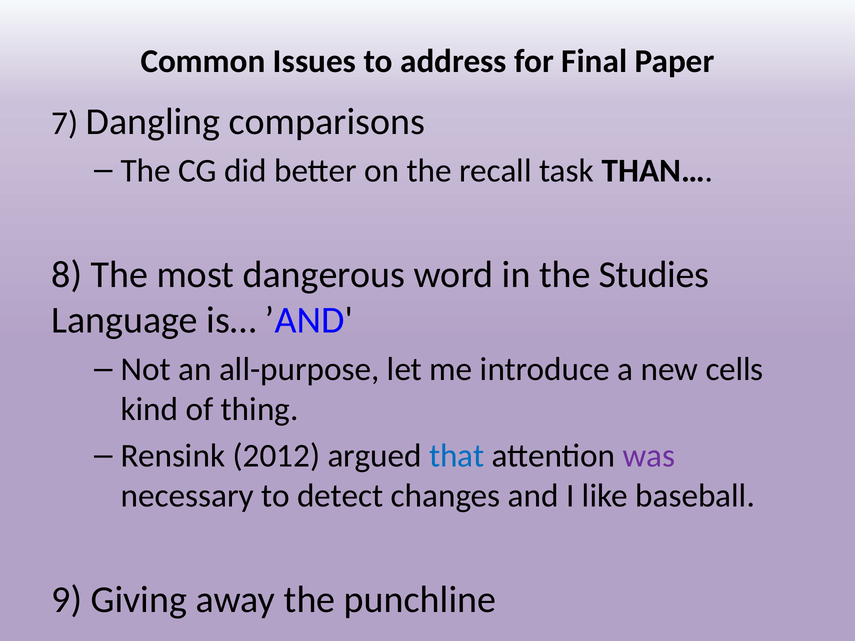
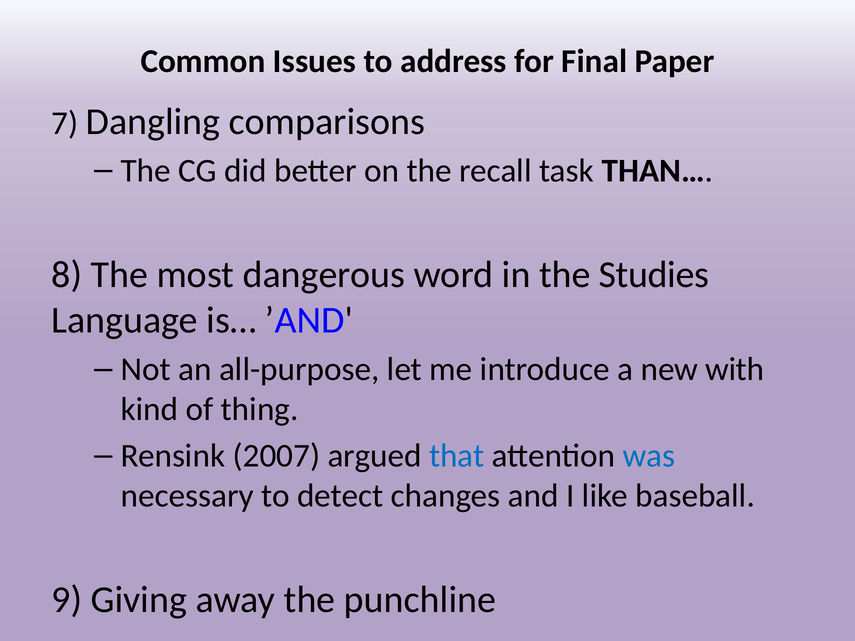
cells: cells -> with
2012: 2012 -> 2007
was colour: purple -> blue
